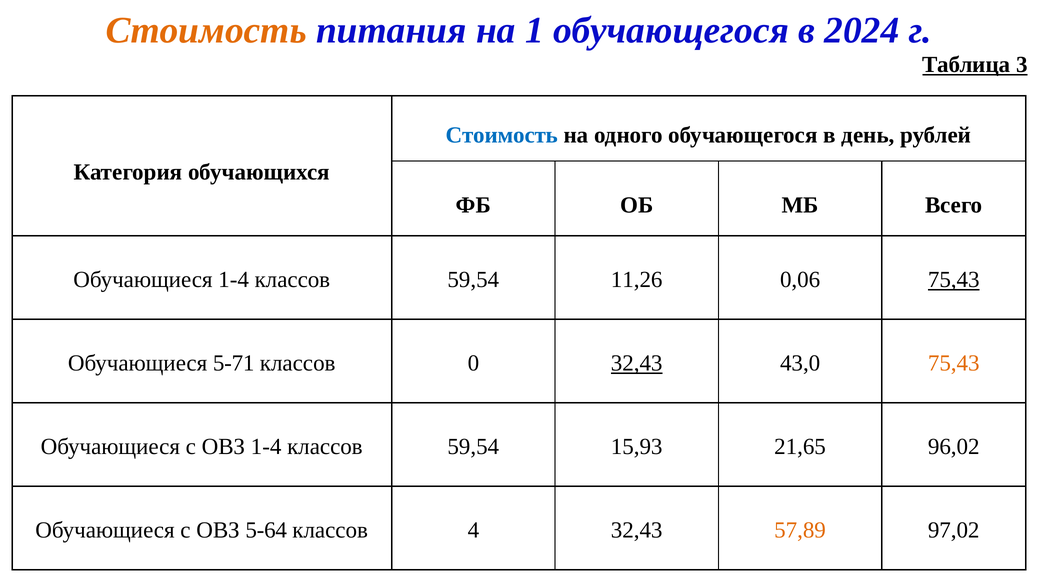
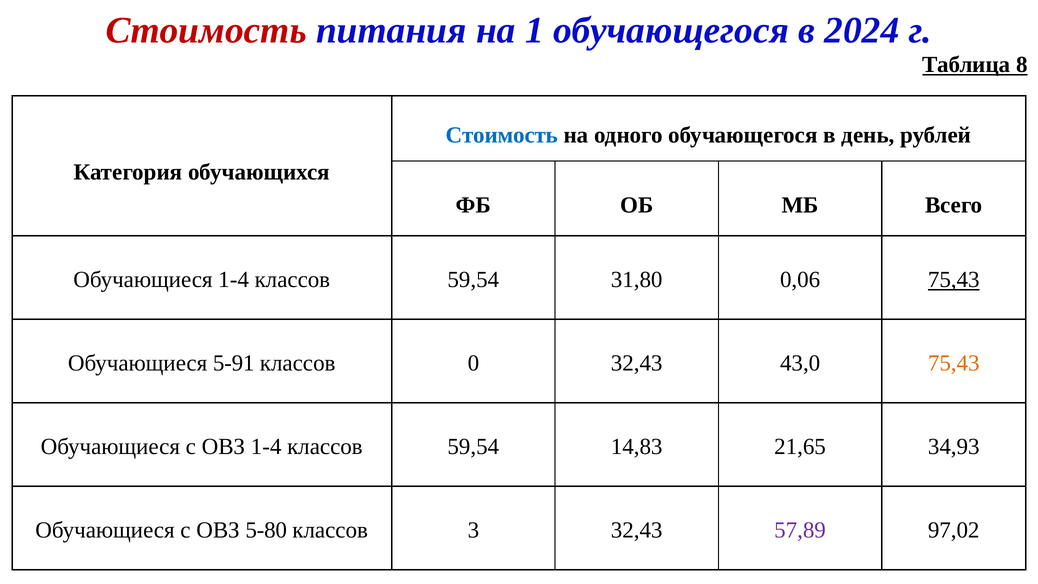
Стоимость at (206, 31) colour: orange -> red
3: 3 -> 8
11,26: 11,26 -> 31,80
5-71: 5-71 -> 5-91
32,43 at (637, 363) underline: present -> none
15,93: 15,93 -> 14,83
96,02: 96,02 -> 34,93
5-64: 5-64 -> 5-80
4: 4 -> 3
57,89 colour: orange -> purple
